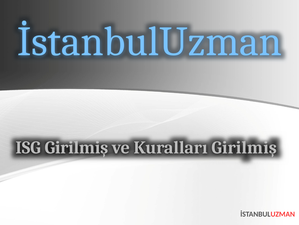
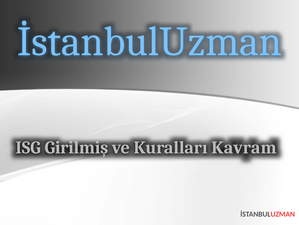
Kuralları Girilmiş: Girilmiş -> Kavram
